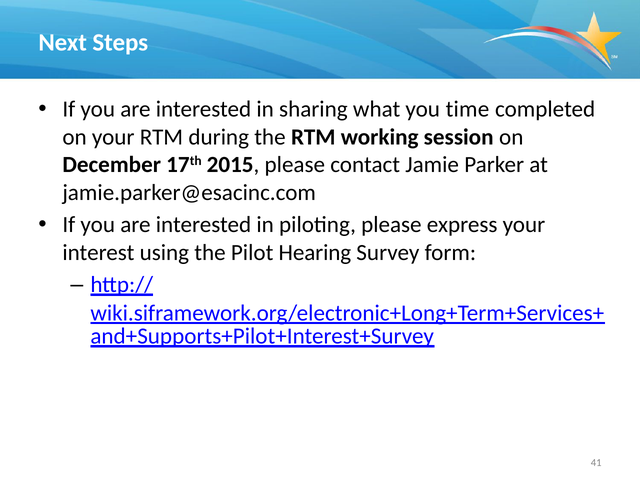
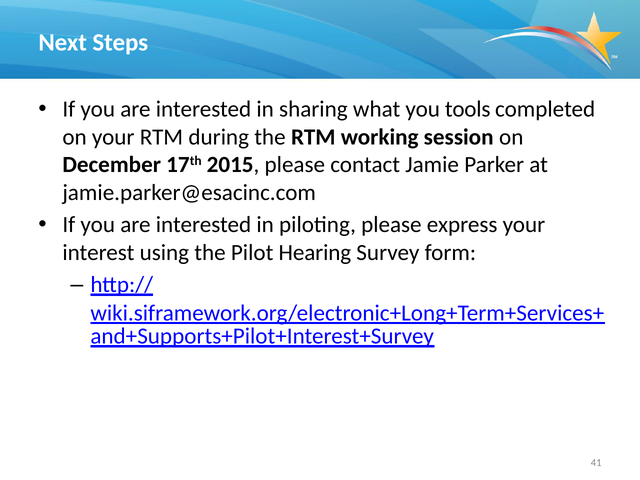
time: time -> tools
